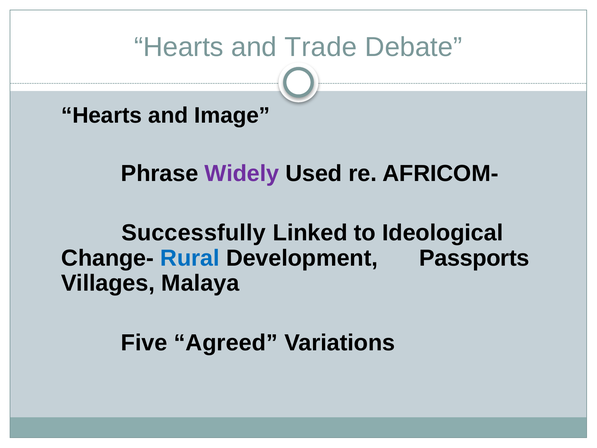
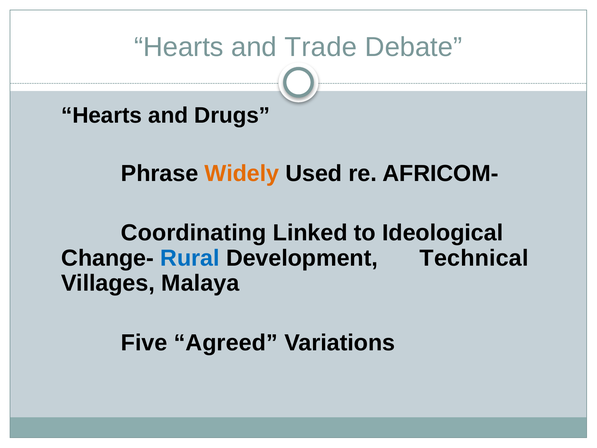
Image: Image -> Drugs
Widely colour: purple -> orange
Successfully: Successfully -> Coordinating
Passports: Passports -> Technical
